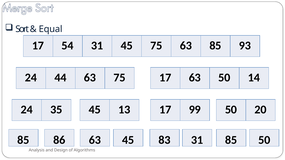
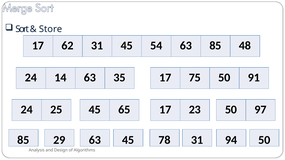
Equal: Equal -> Store
54: 54 -> 62
45 75: 75 -> 54
93: 93 -> 48
44: 44 -> 14
63 75: 75 -> 35
17 63: 63 -> 75
14: 14 -> 91
35: 35 -> 25
13: 13 -> 65
99: 99 -> 23
20: 20 -> 97
86: 86 -> 29
83: 83 -> 78
31 85: 85 -> 94
